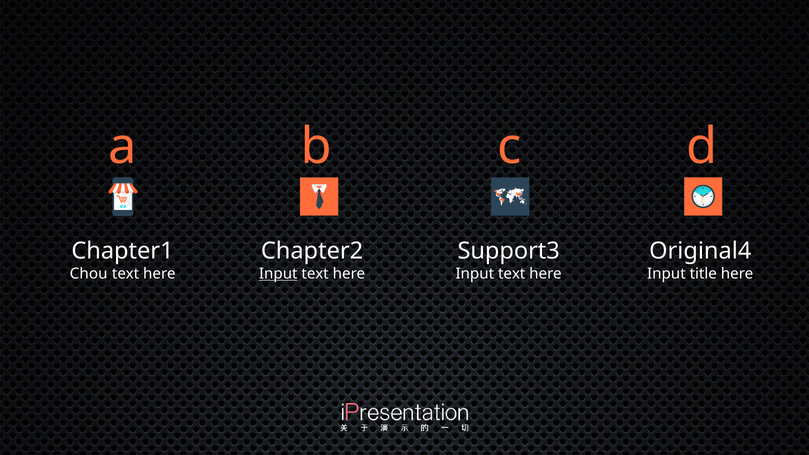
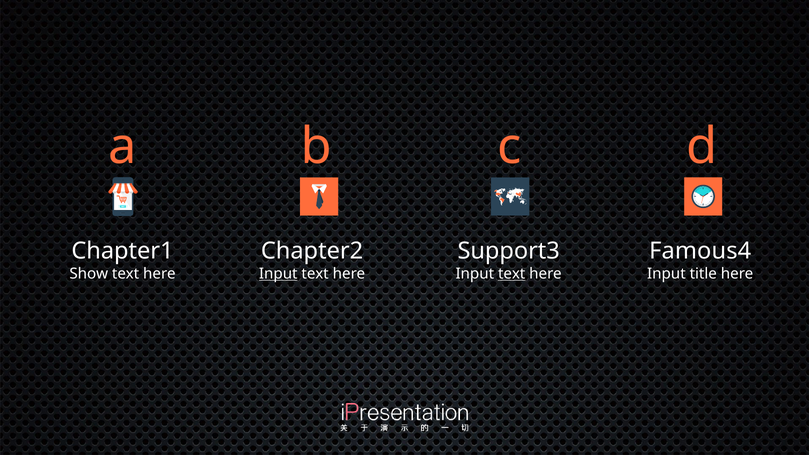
Original4: Original4 -> Famous4
Chou: Chou -> Show
text at (512, 274) underline: none -> present
